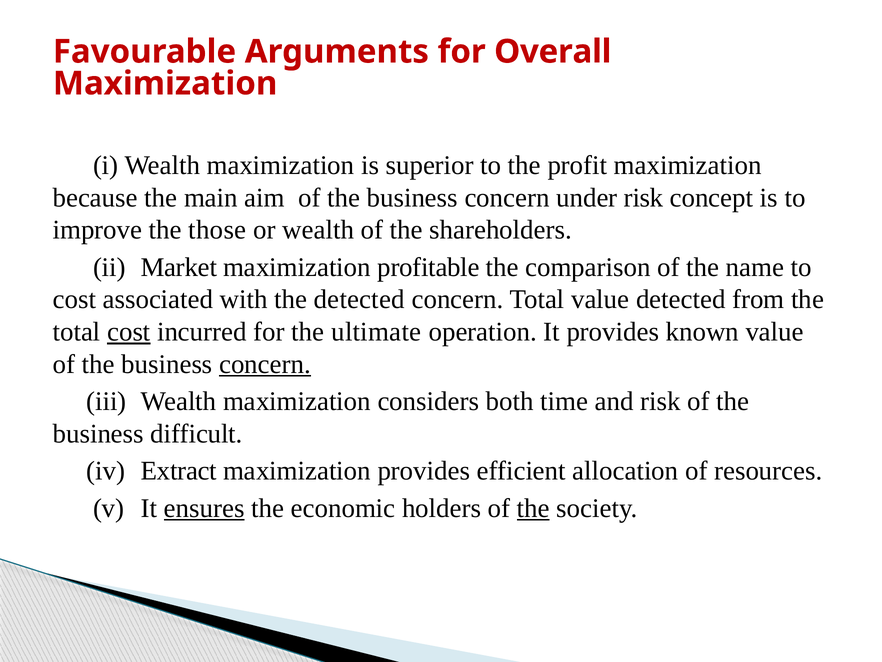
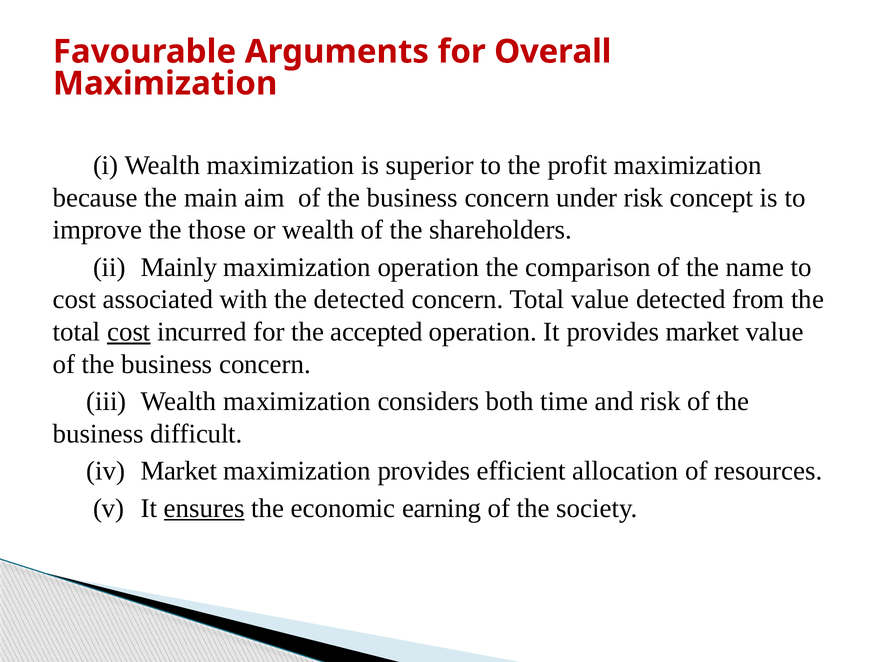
Market: Market -> Mainly
maximization profitable: profitable -> operation
ultimate: ultimate -> accepted
provides known: known -> market
concern at (265, 364) underline: present -> none
iv Extract: Extract -> Market
holders: holders -> earning
the at (533, 508) underline: present -> none
